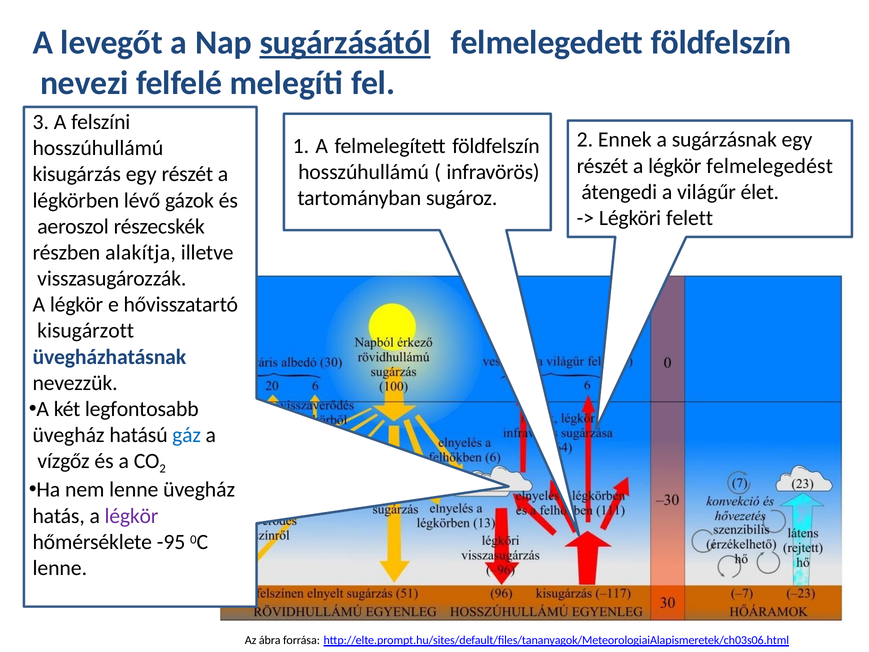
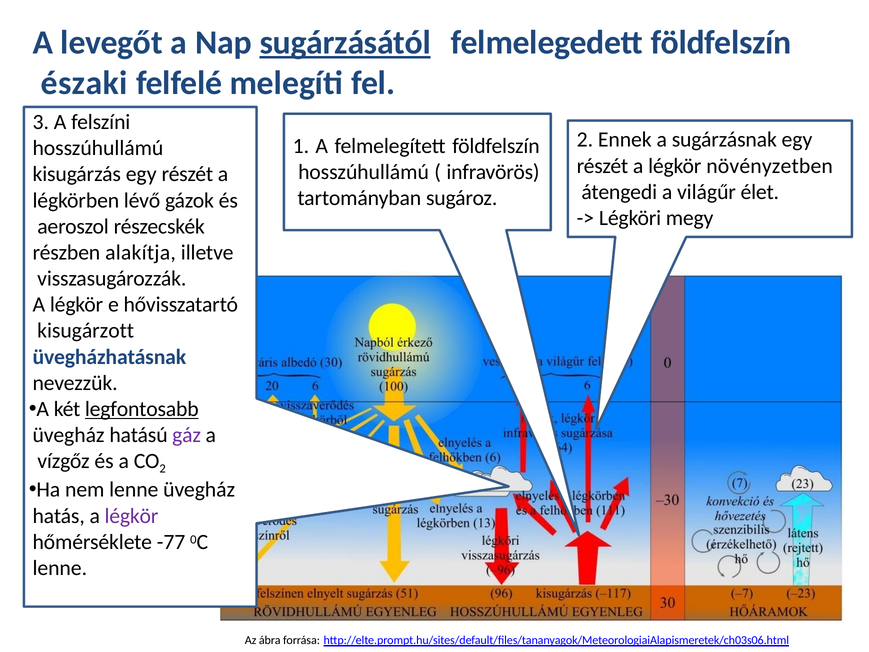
nevezi: nevezi -> északi
felmelegedést: felmelegedést -> növényzetben
felett: felett -> megy
legfontosabb underline: none -> present
gáz colour: blue -> purple
-95: -95 -> -77
